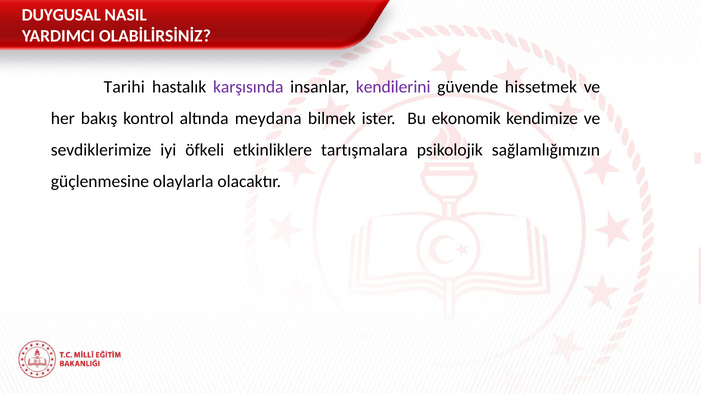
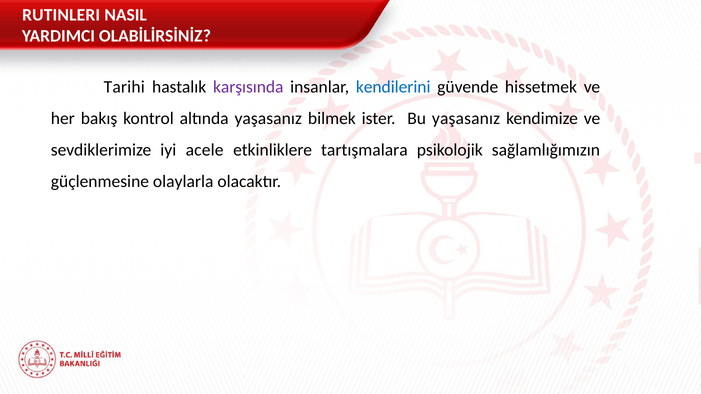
DUYGUSAL: DUYGUSAL -> RUTINLERI
kendilerini colour: purple -> blue
altında meydana: meydana -> yaşasanız
Bu ekonomik: ekonomik -> yaşasanız
öfkeli: öfkeli -> acele
